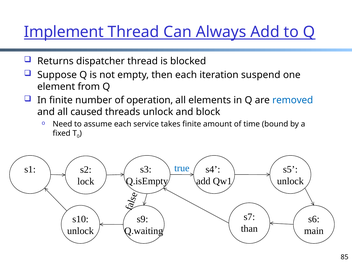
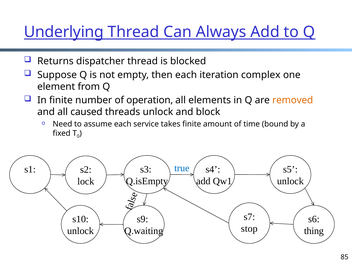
Implement: Implement -> Underlying
suspend: suspend -> complex
removed colour: blue -> orange
than: than -> stop
main: main -> thing
